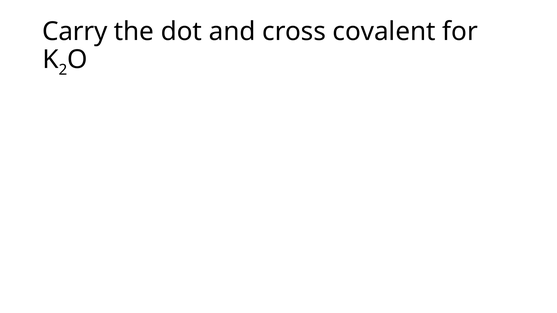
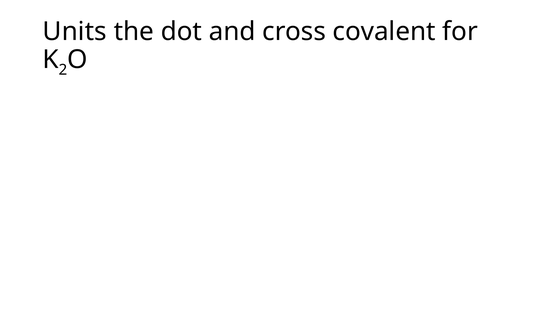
Carry: Carry -> Units
